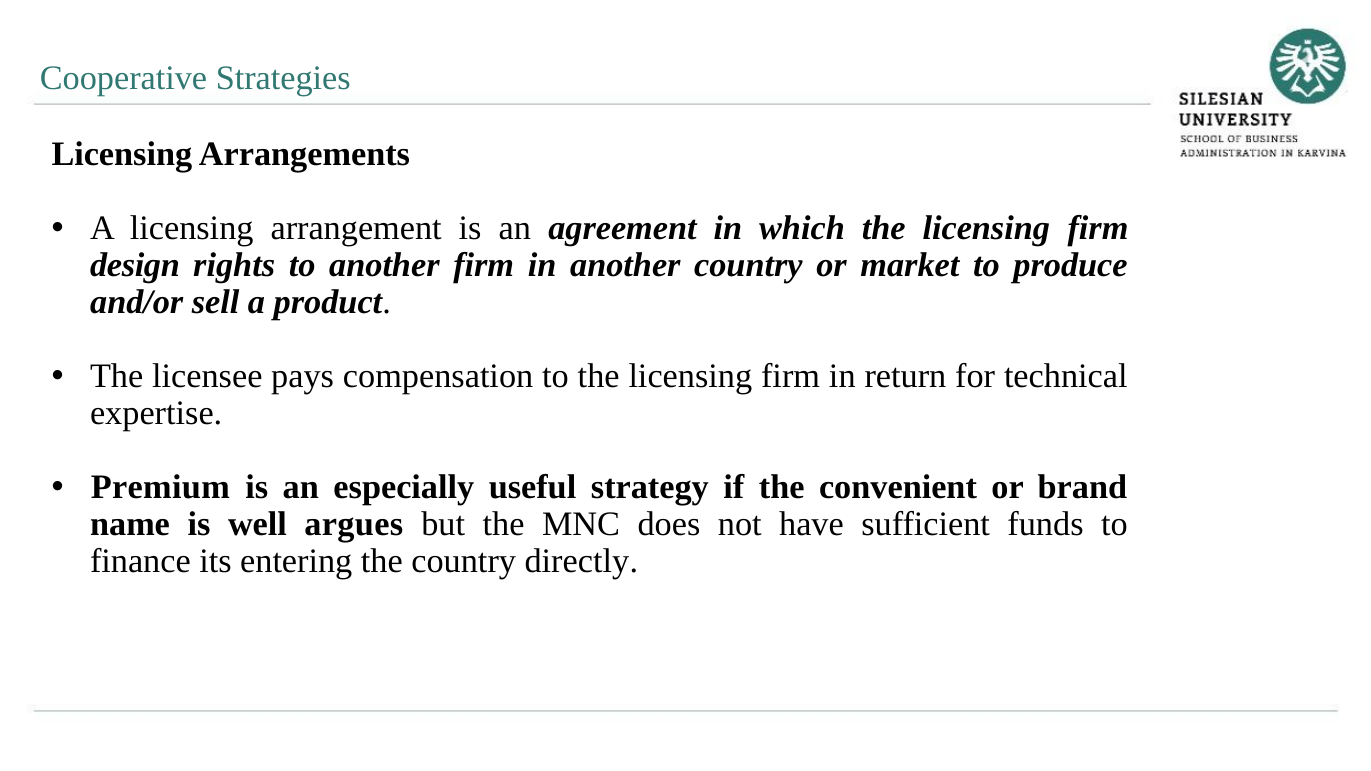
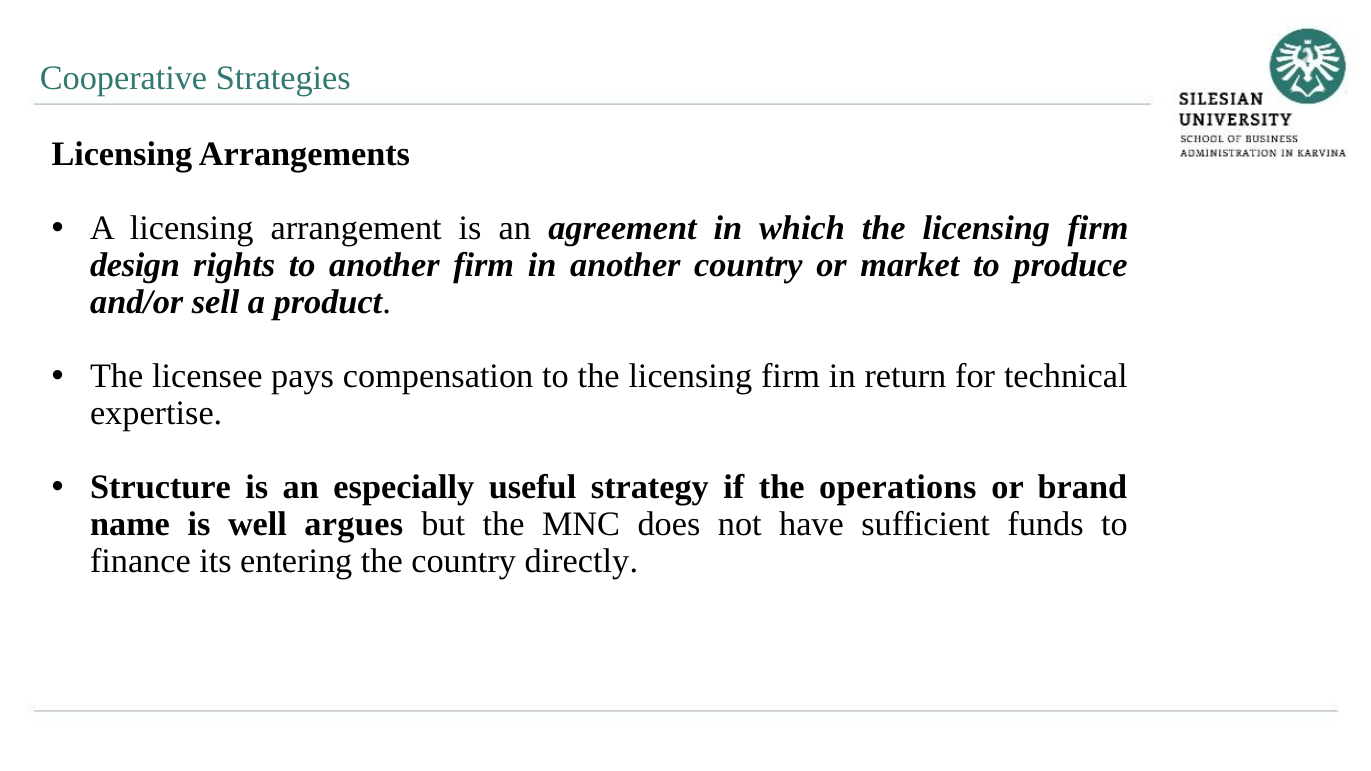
Premium: Premium -> Structure
convenient: convenient -> operations
